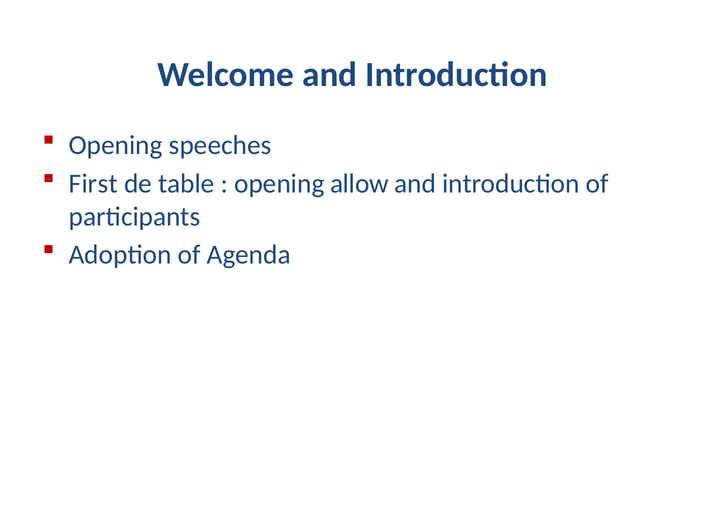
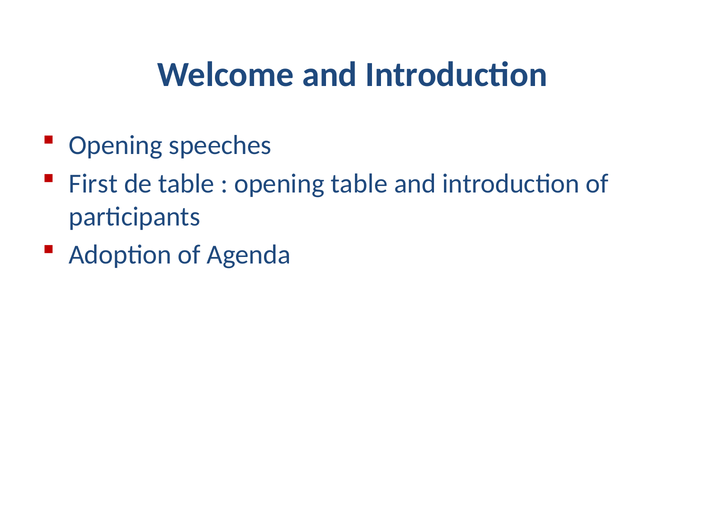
opening allow: allow -> table
